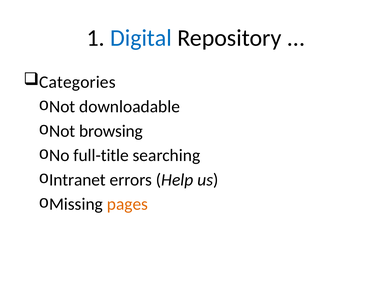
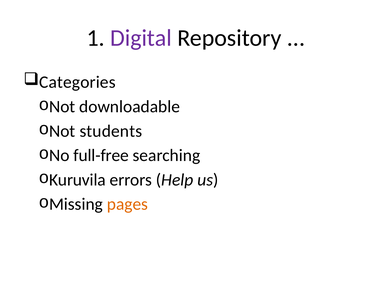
Digital colour: blue -> purple
browsing: browsing -> students
full-title: full-title -> full-free
Intranet: Intranet -> Kuruvila
